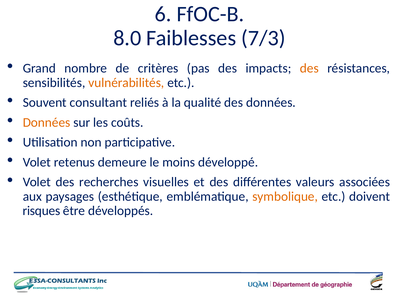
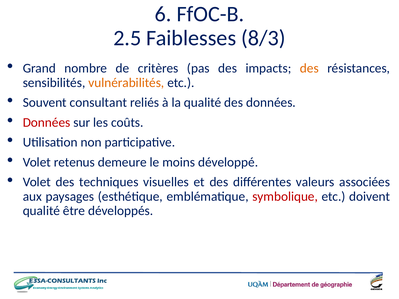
8.0: 8.0 -> 2.5
7/3: 7/3 -> 8/3
Données at (47, 123) colour: orange -> red
recherches: recherches -> techniques
symbolique colour: orange -> red
risques at (41, 211): risques -> qualité
